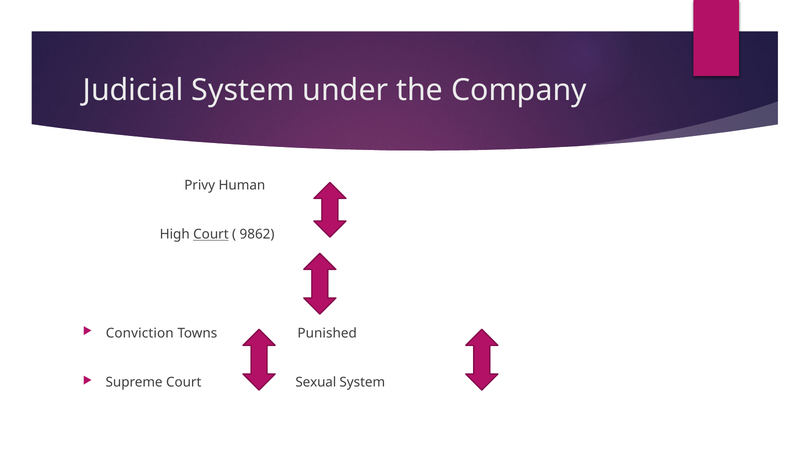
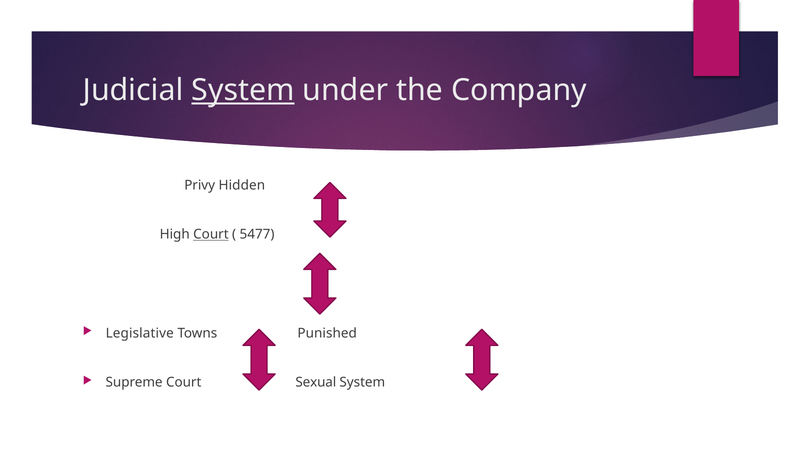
System at (243, 90) underline: none -> present
Human: Human -> Hidden
9862: 9862 -> 5477
Conviction: Conviction -> Legislative
